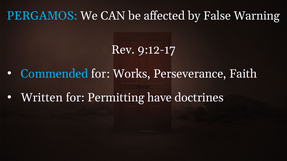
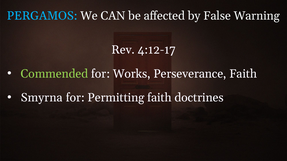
9:12-17: 9:12-17 -> 4:12-17
Commended colour: light blue -> light green
Written: Written -> Smyrna
Permitting have: have -> faith
